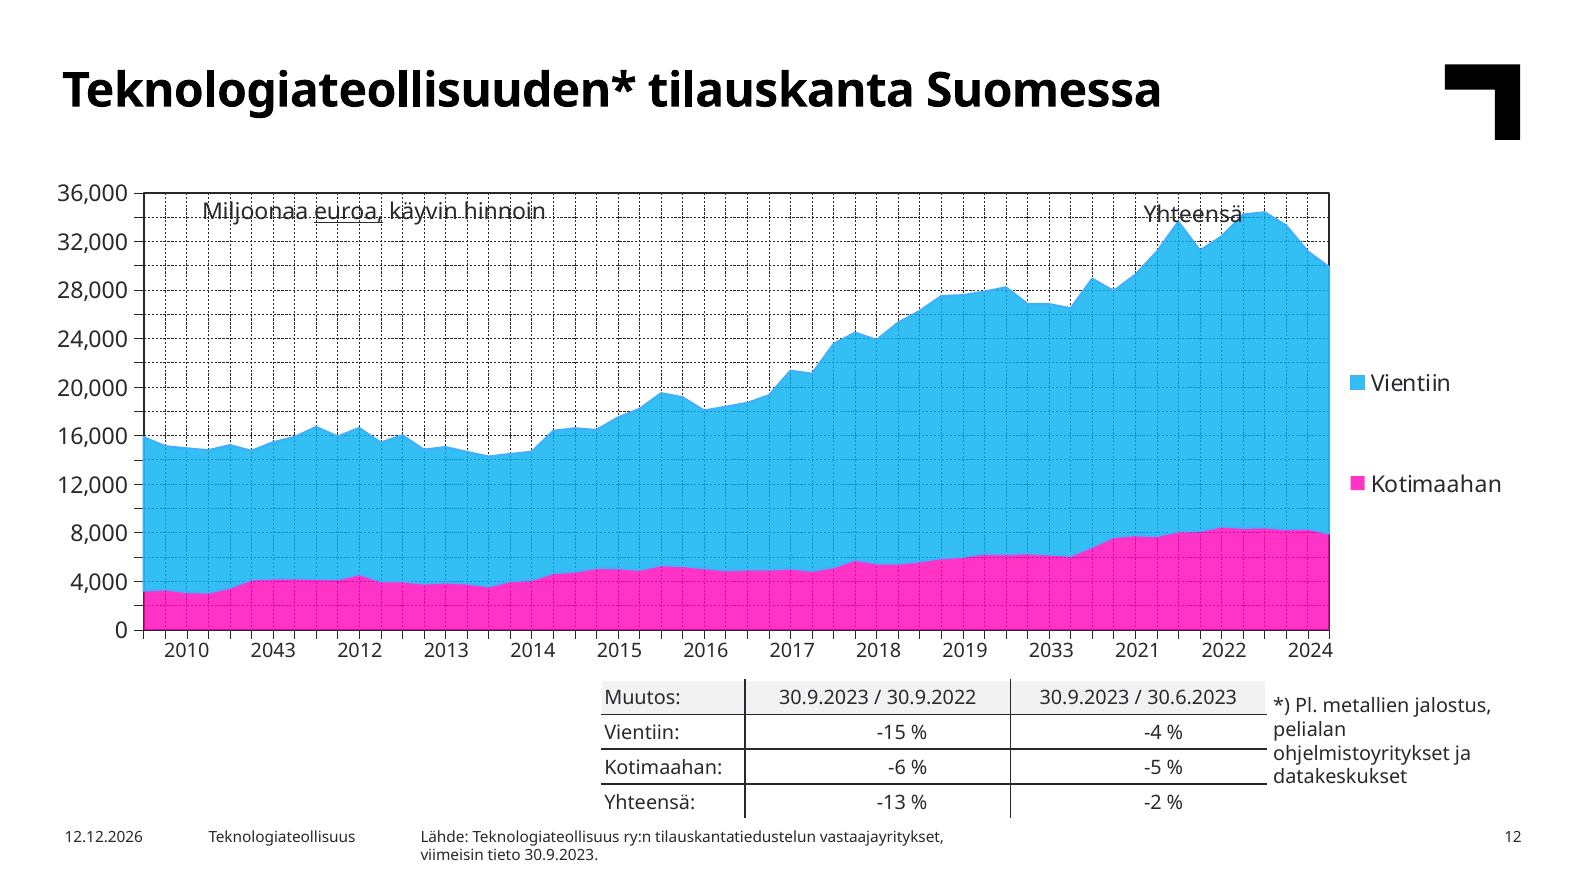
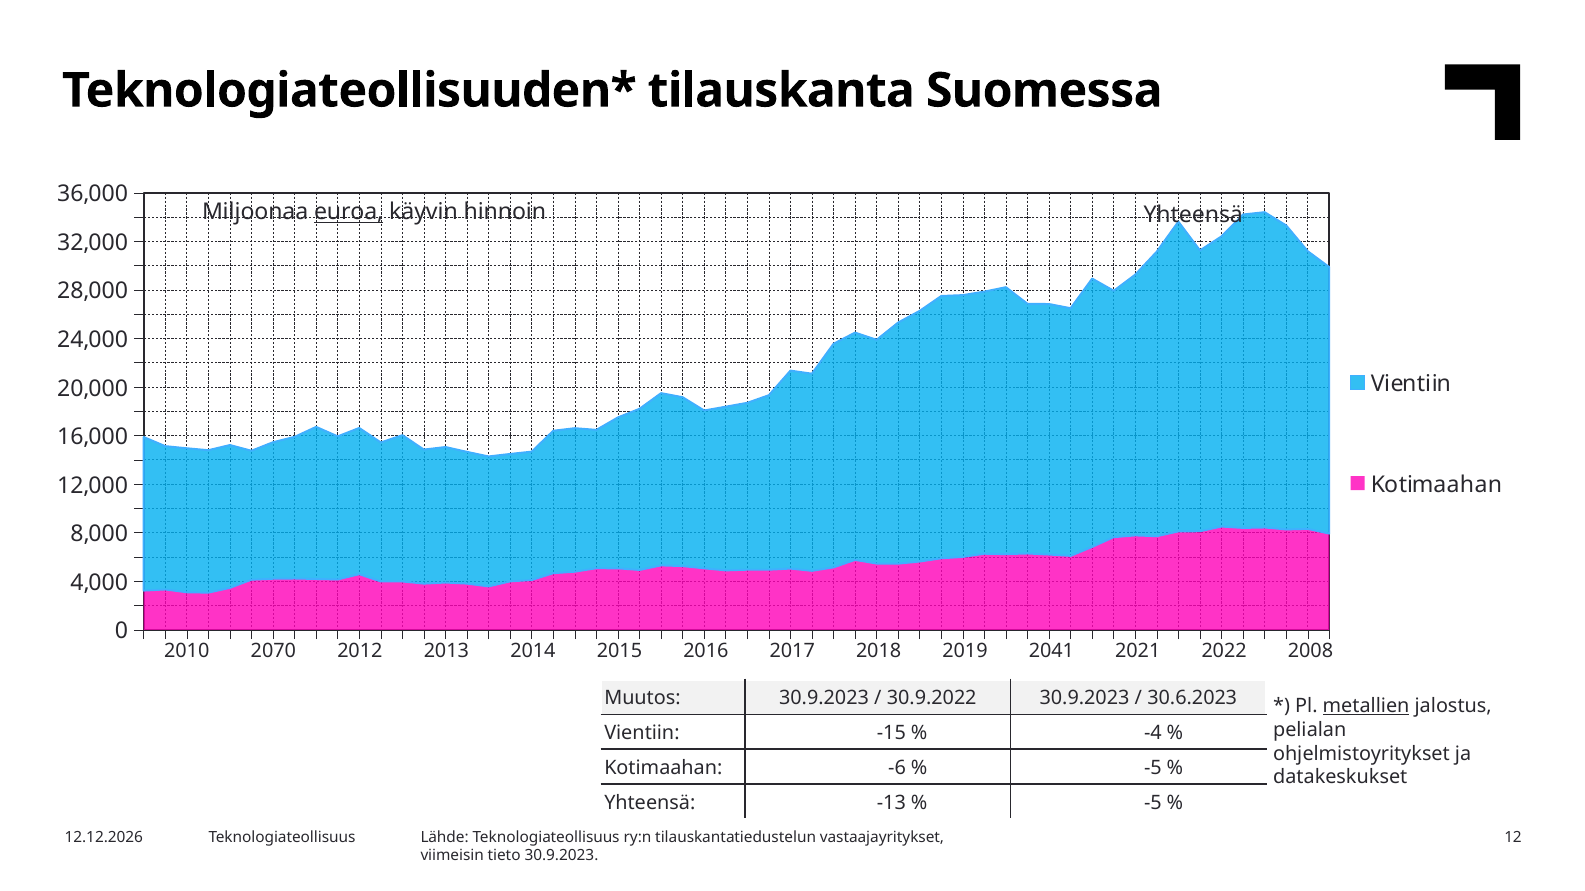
2043: 2043 -> 2070
2033: 2033 -> 2041
2024: 2024 -> 2008
metallien underline: none -> present
-2 at (1153, 803): -2 -> -5
